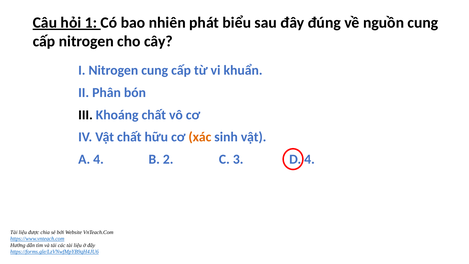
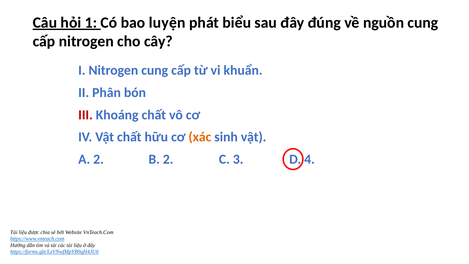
nhiên: nhiên -> luyện
III colour: black -> red
A 4: 4 -> 2
